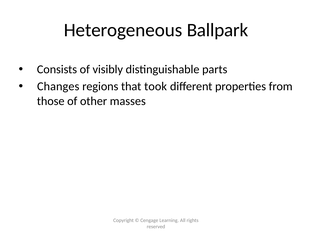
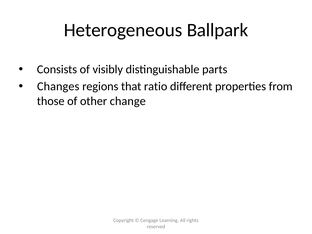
took: took -> ratio
masses: masses -> change
